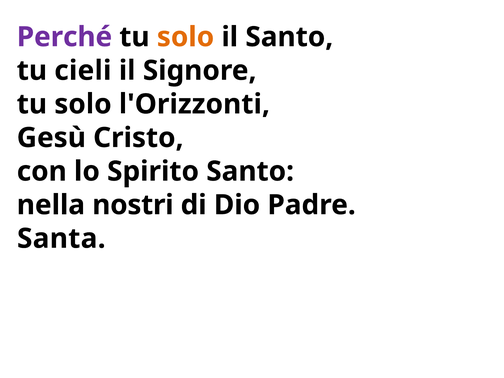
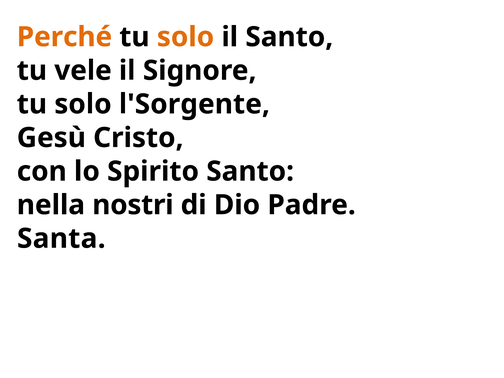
Perché colour: purple -> orange
cieli: cieli -> vele
l'Orizzonti: l'Orizzonti -> l'Sorgente
